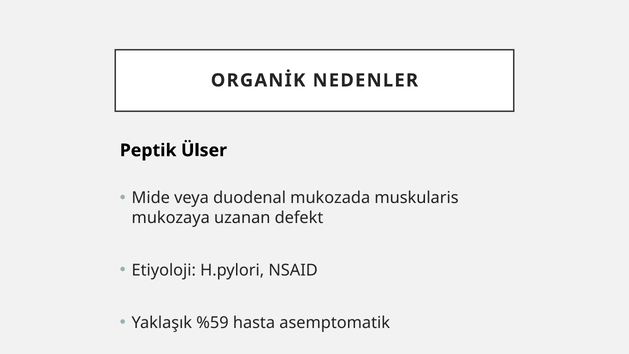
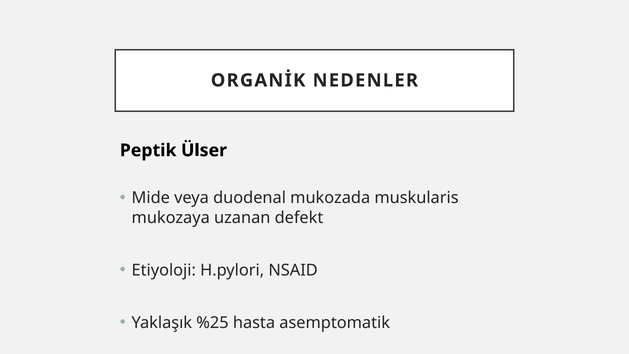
%59: %59 -> %25
